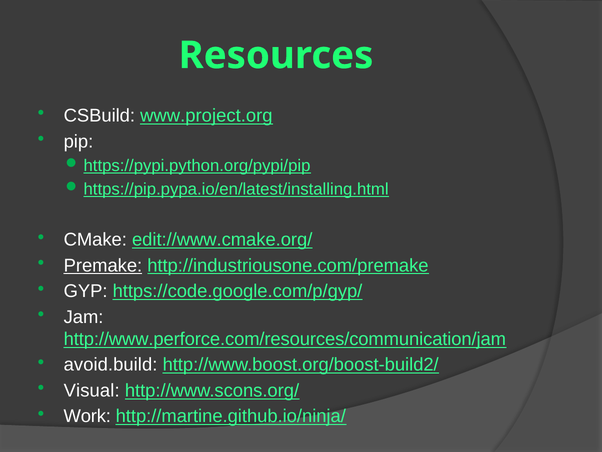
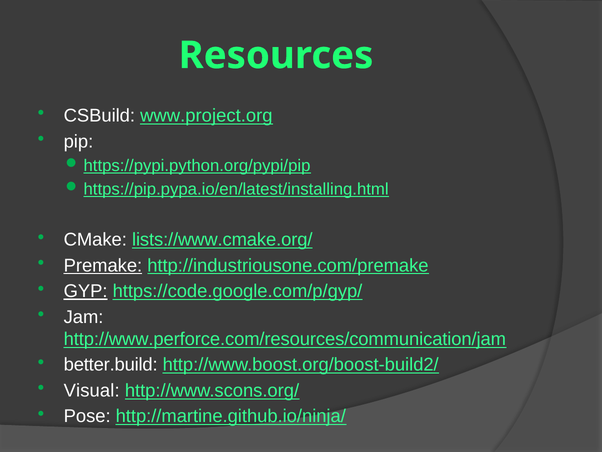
edit://www.cmake.org/: edit://www.cmake.org/ -> lists://www.cmake.org/
GYP underline: none -> present
avoid.build: avoid.build -> better.build
Work: Work -> Pose
